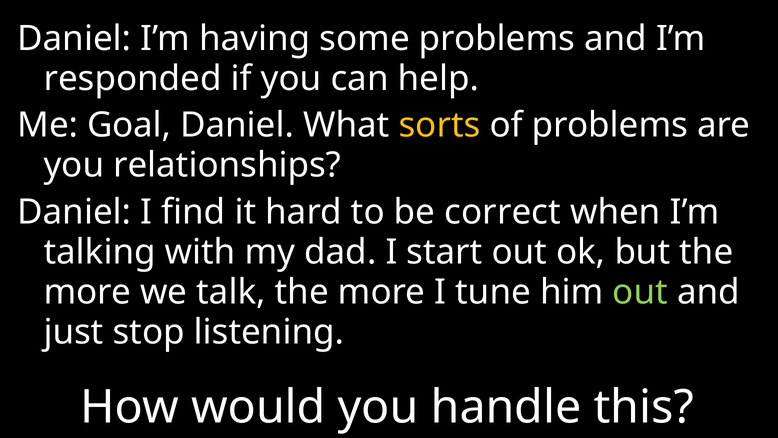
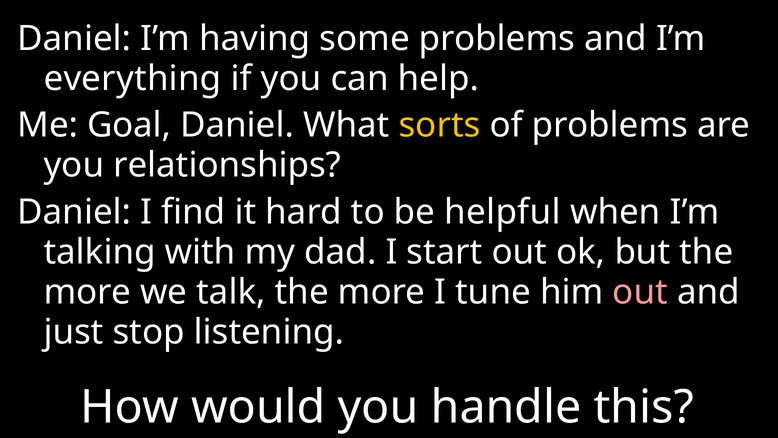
responded: responded -> everything
correct: correct -> helpful
out at (640, 292) colour: light green -> pink
